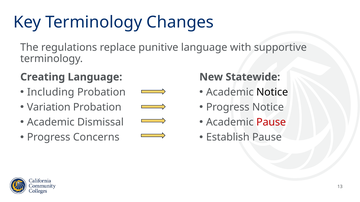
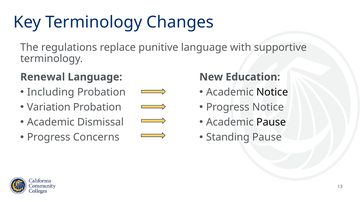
Creating: Creating -> Renewal
Statewide: Statewide -> Education
Pause at (271, 122) colour: red -> black
Establish: Establish -> Standing
